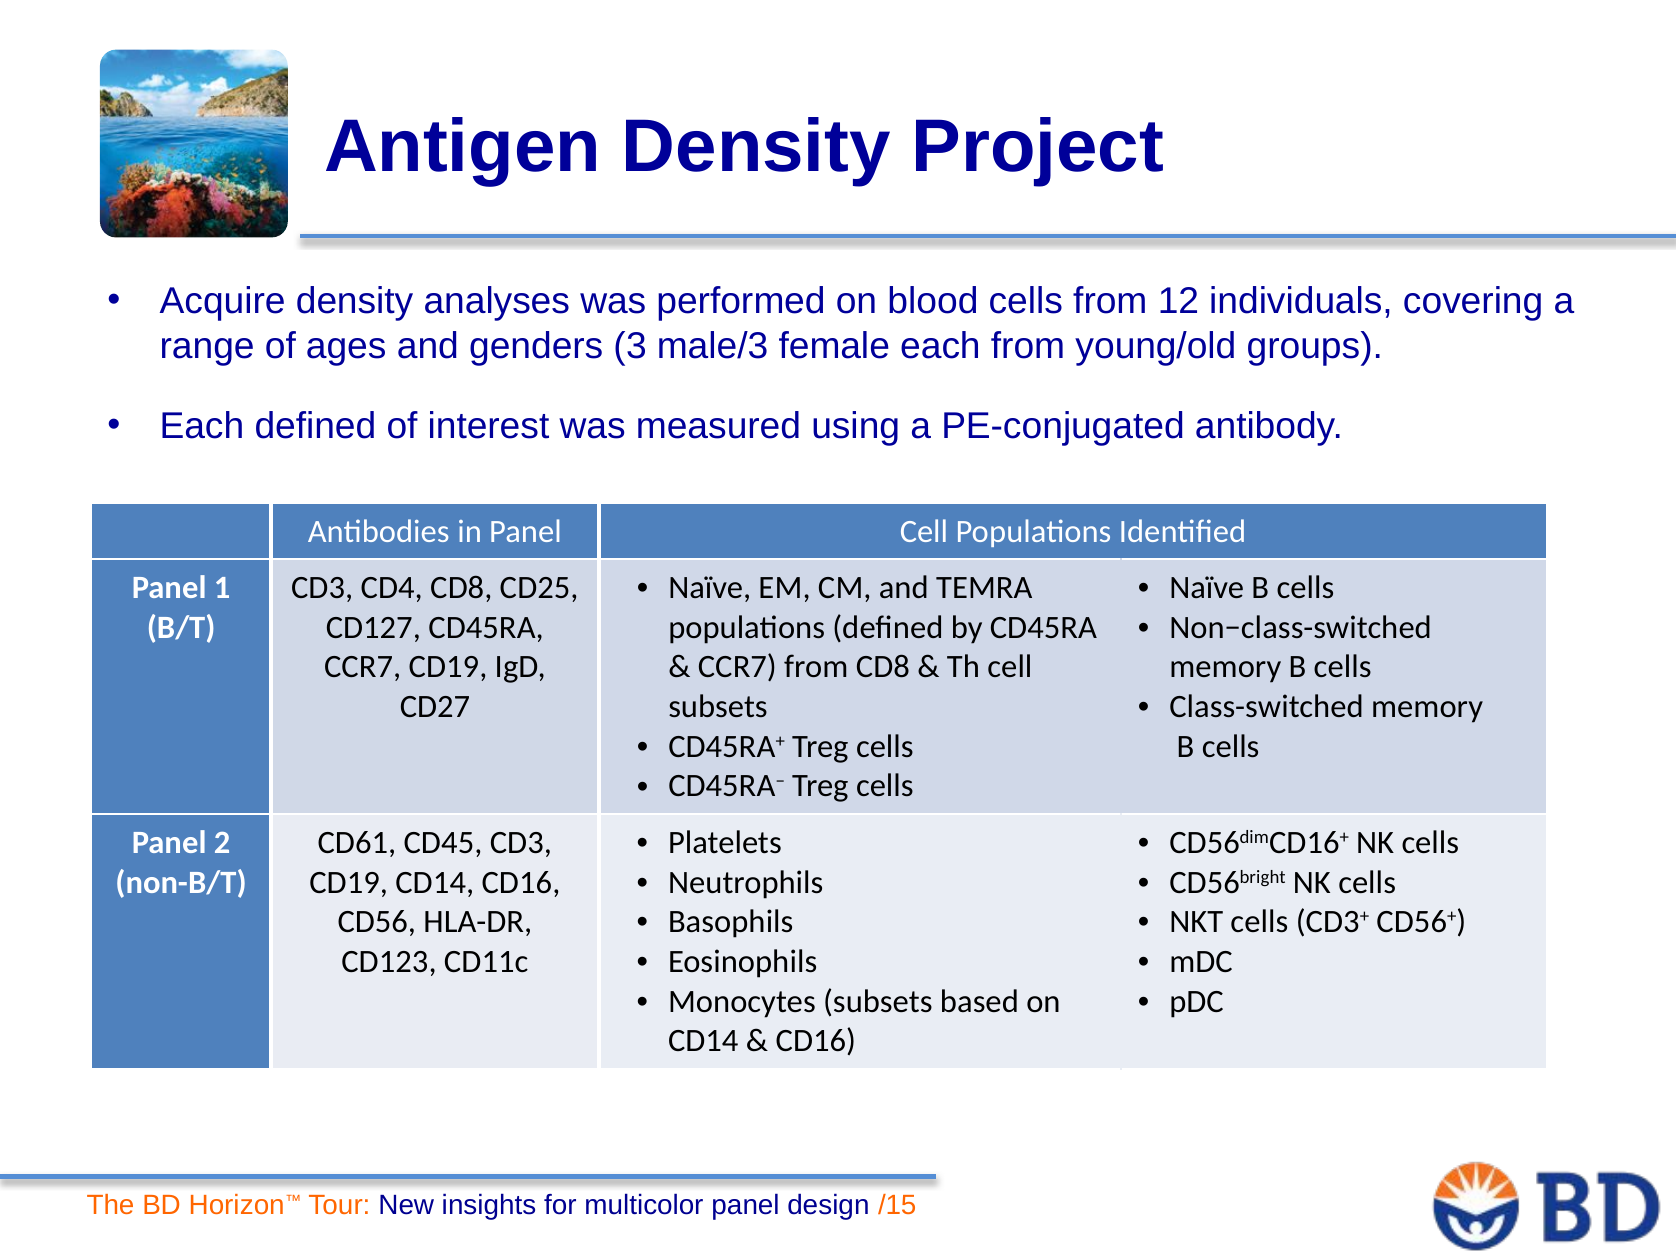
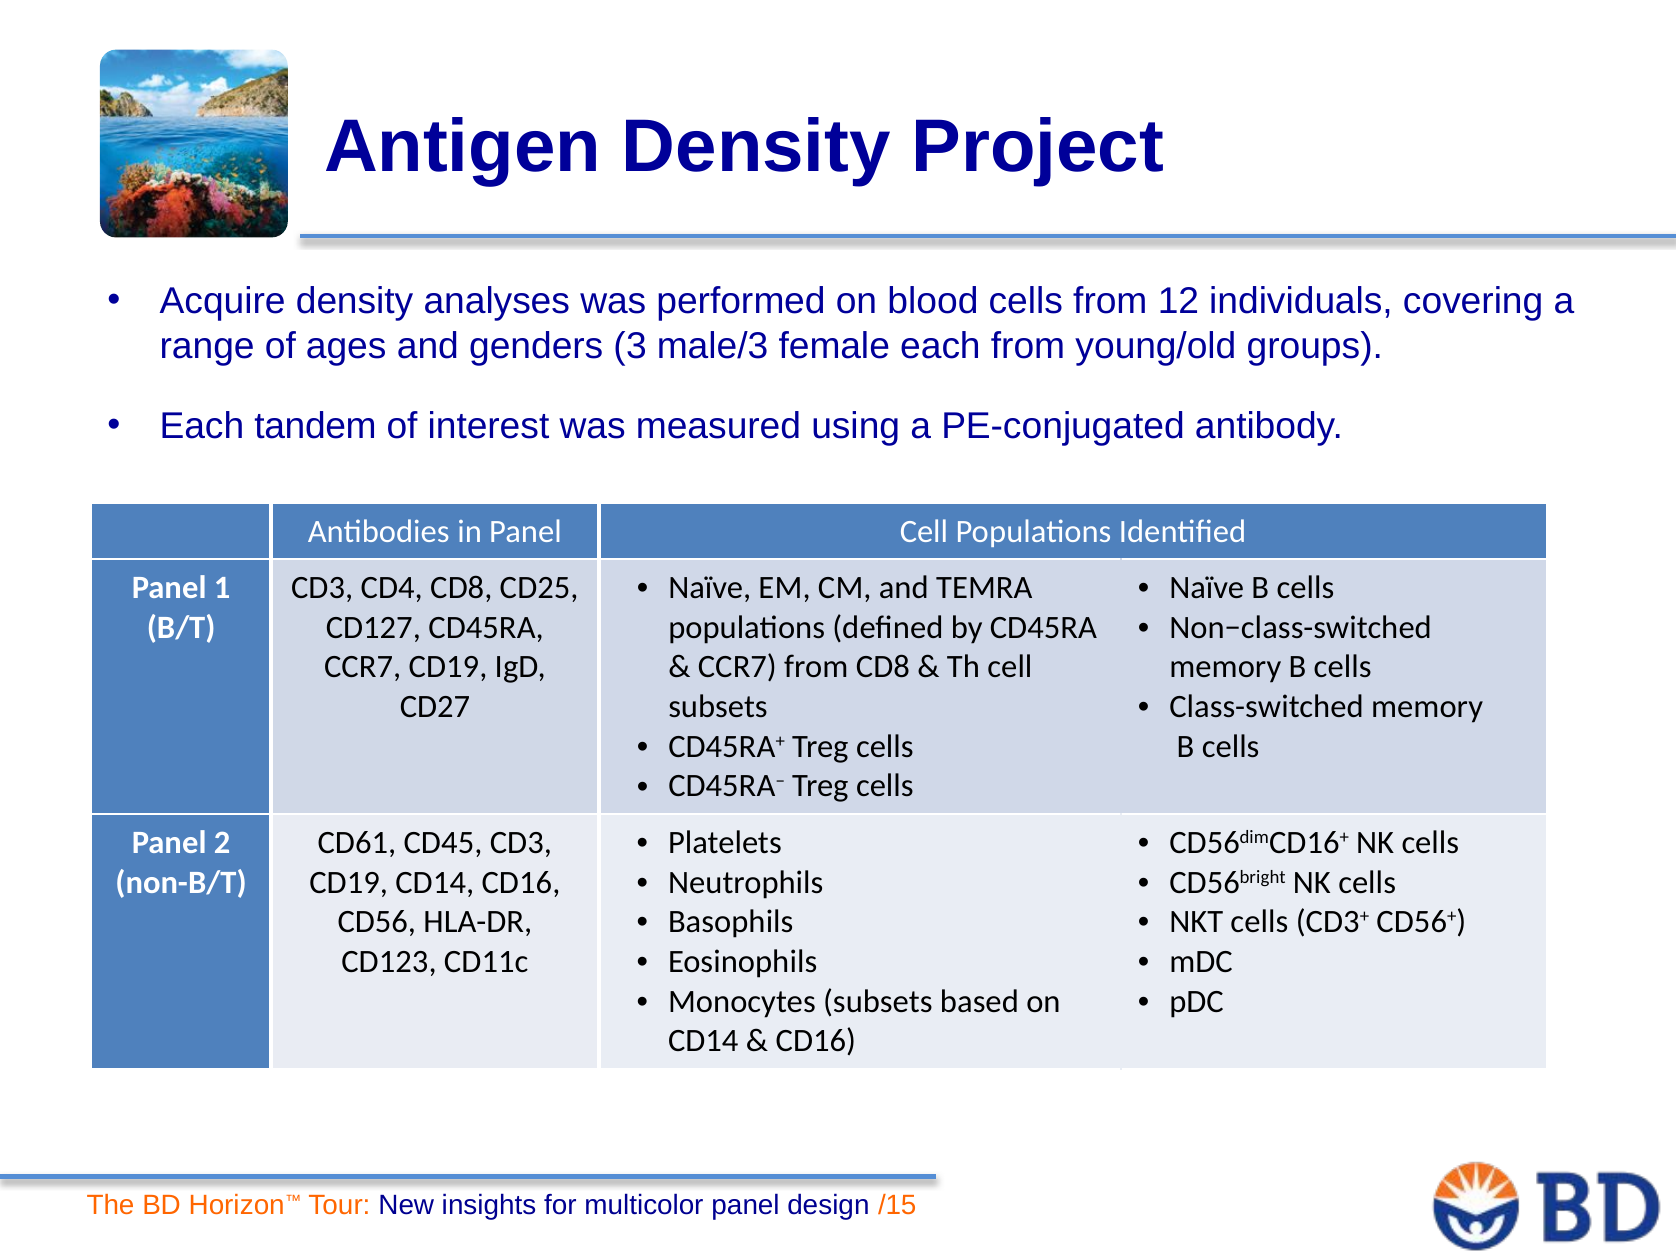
Each defined: defined -> tandem
